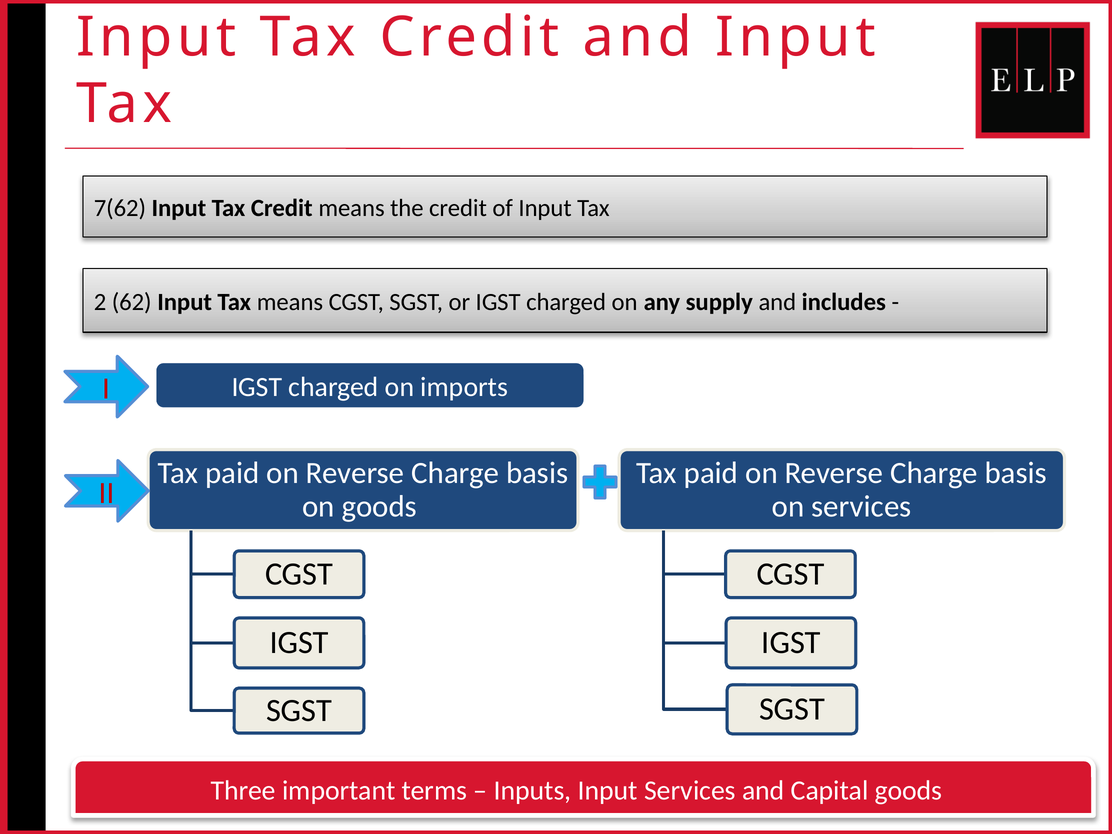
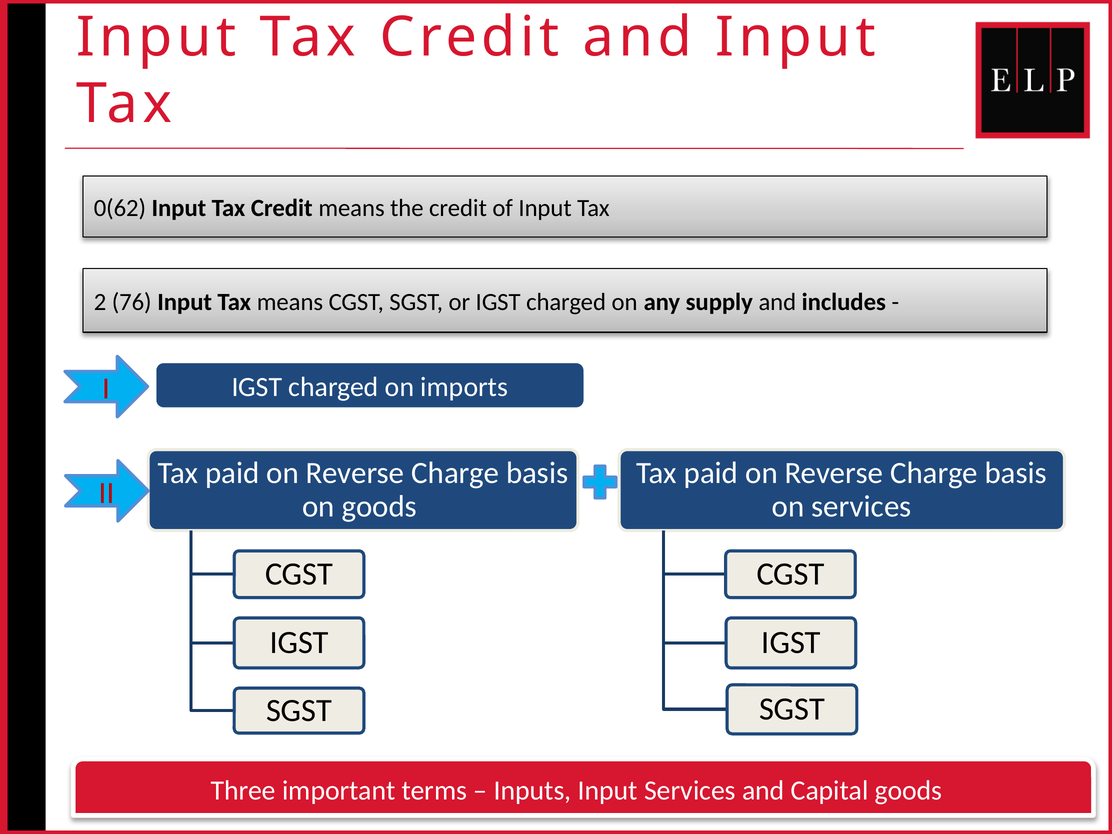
7(62: 7(62 -> 0(62
62: 62 -> 76
